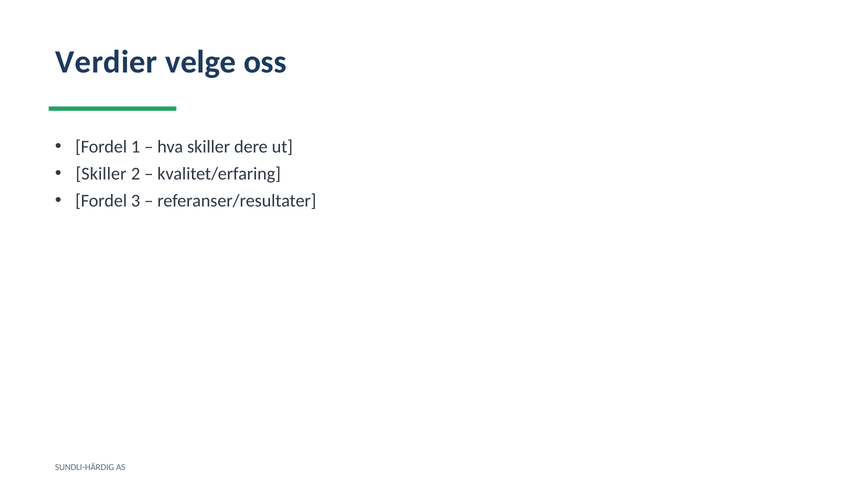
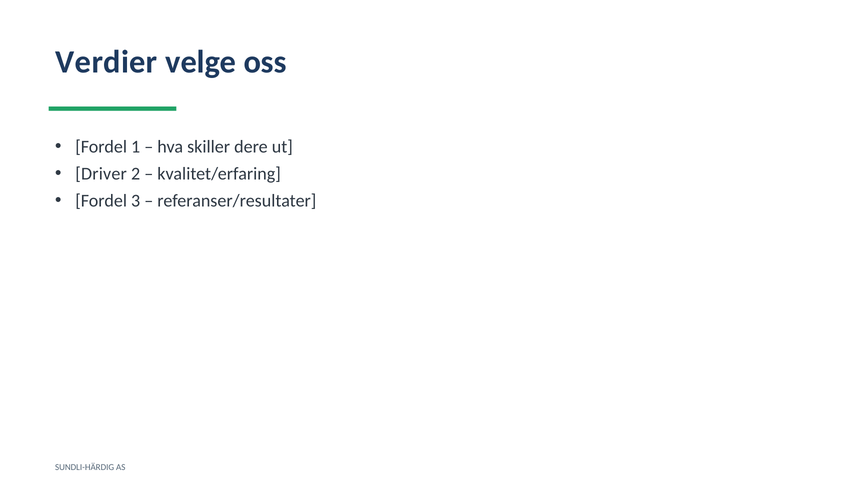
Skiller at (101, 174): Skiller -> Driver
